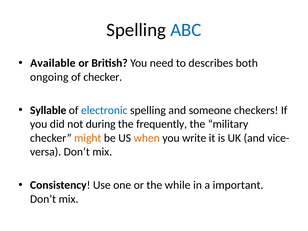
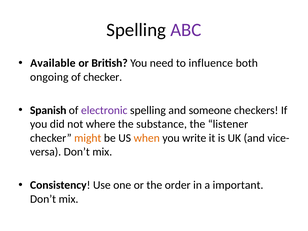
ABC colour: blue -> purple
describes: describes -> influence
Syllable: Syllable -> Spanish
electronic colour: blue -> purple
during: during -> where
frequently: frequently -> substance
military: military -> listener
while: while -> order
